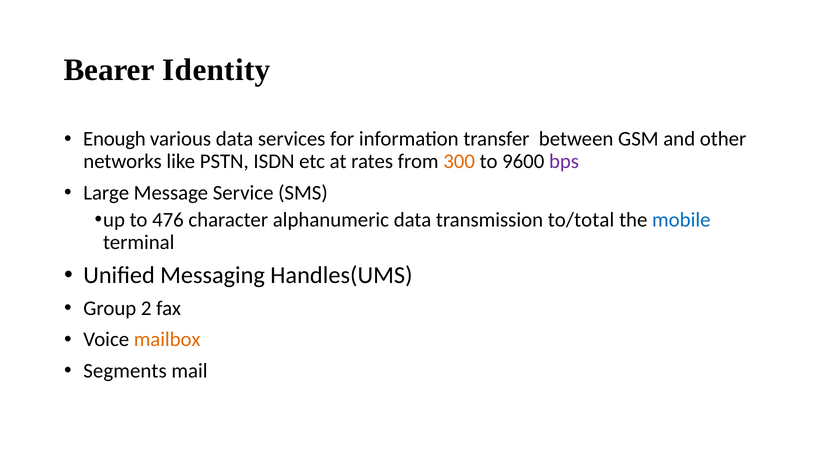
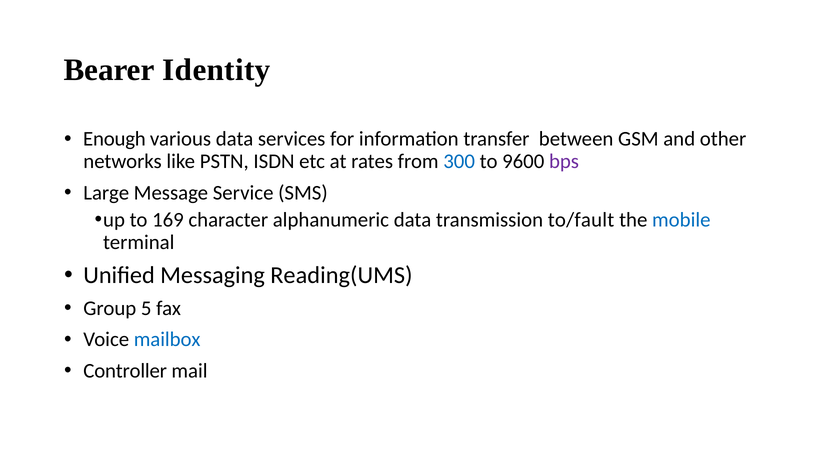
300 colour: orange -> blue
476: 476 -> 169
to/total: to/total -> to/fault
Handles(UMS: Handles(UMS -> Reading(UMS
2: 2 -> 5
mailbox colour: orange -> blue
Segments: Segments -> Controller
